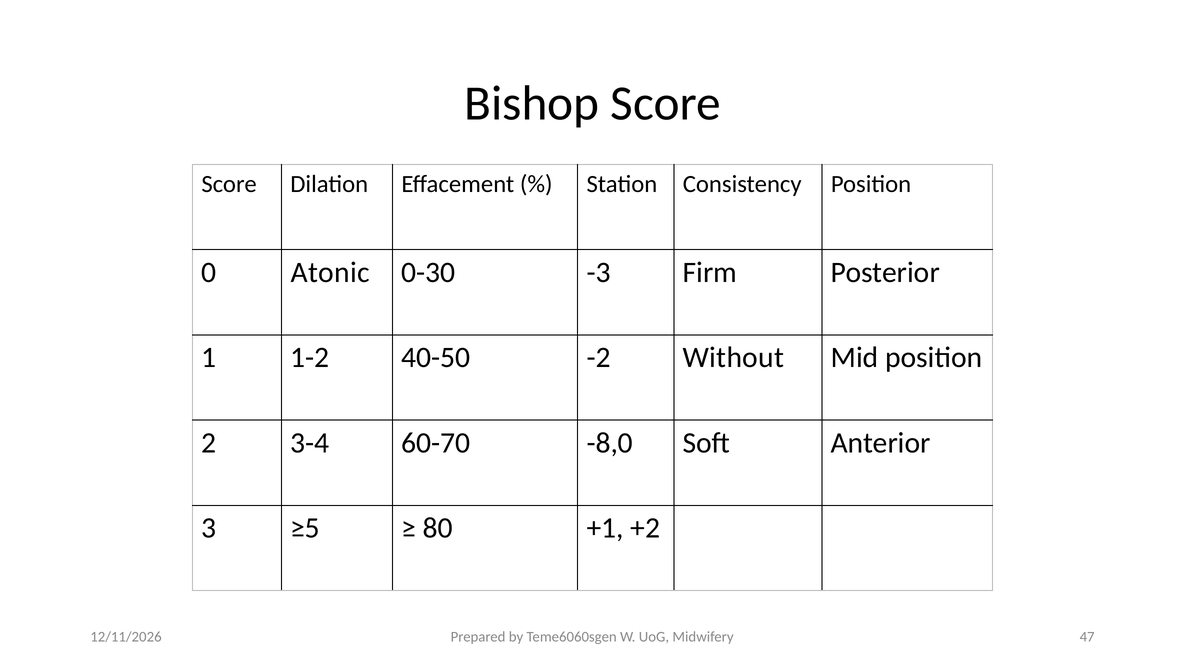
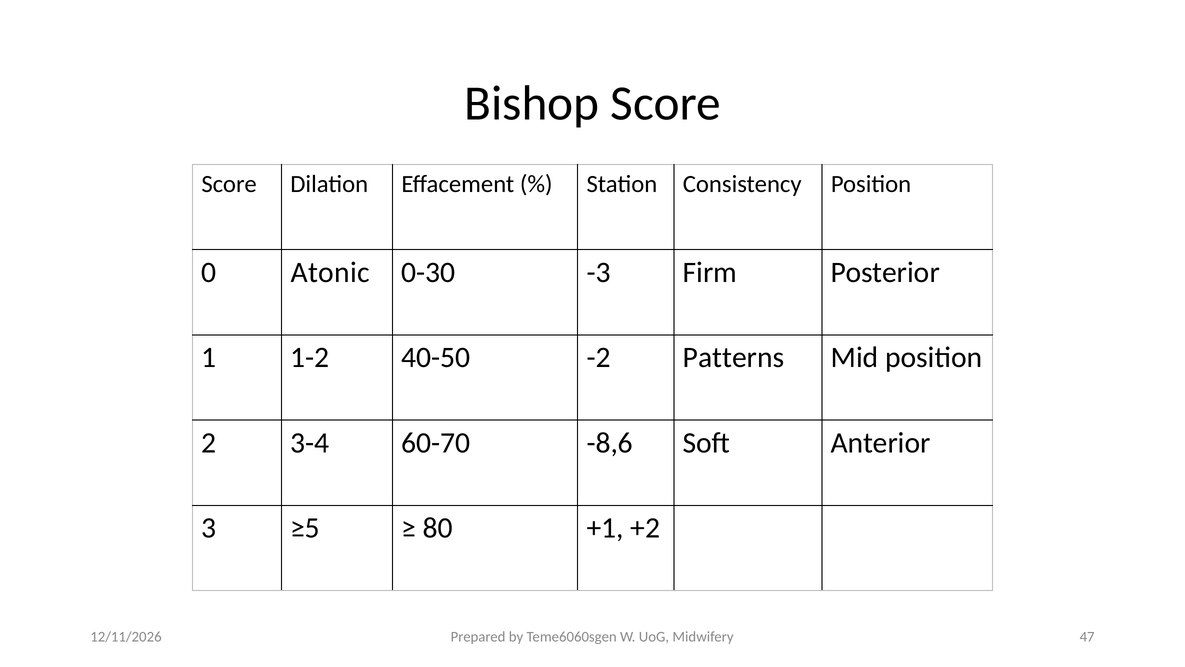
Without: Without -> Patterns
-8,0: -8,0 -> -8,6
